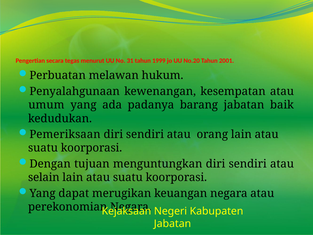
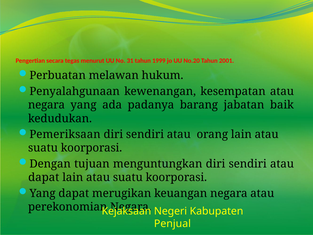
umum at (46, 105): umum -> negara
selain at (44, 177): selain -> dapat
Jabatan at (172, 223): Jabatan -> Penjual
